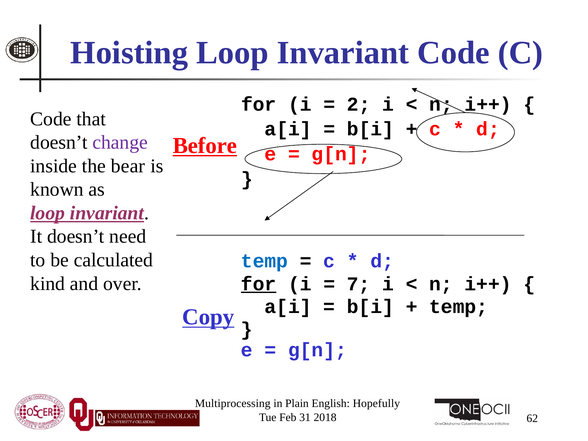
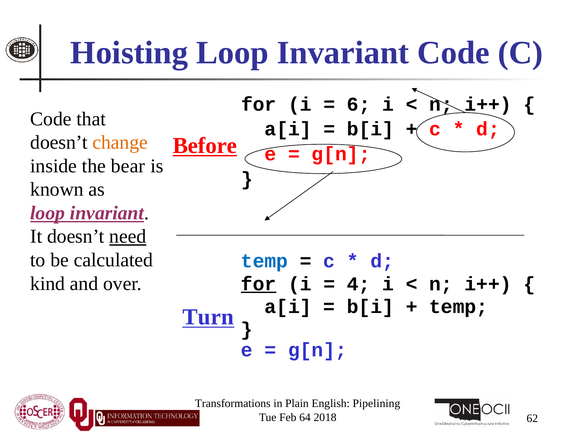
2: 2 -> 6
change colour: purple -> orange
need underline: none -> present
7: 7 -> 4
Copy: Copy -> Turn
Multiprocessing: Multiprocessing -> Transformations
Hopefully: Hopefully -> Pipelining
31: 31 -> 64
